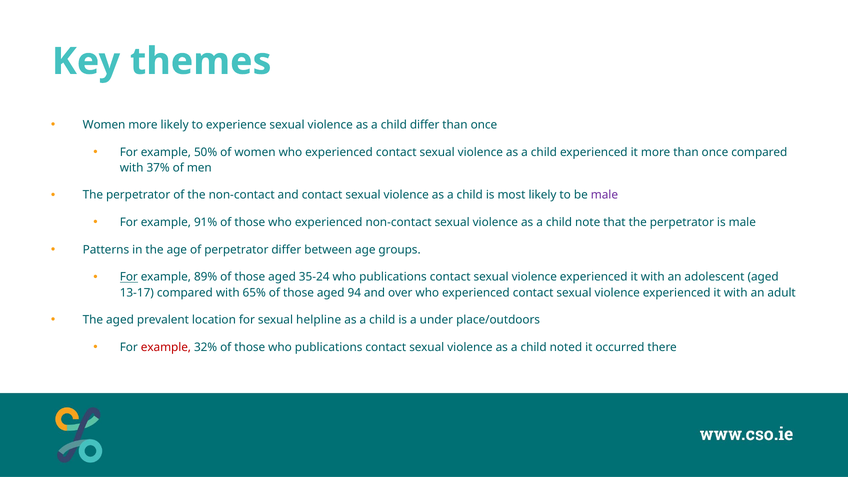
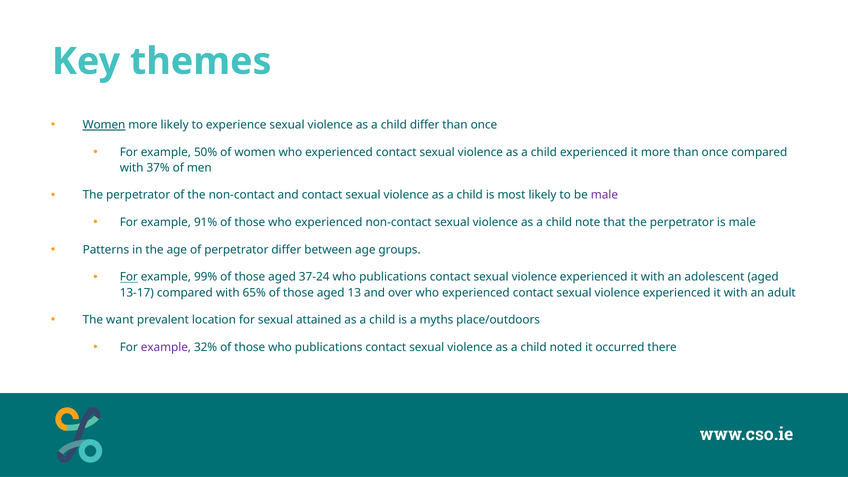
Women at (104, 125) underline: none -> present
89%: 89% -> 99%
35-24: 35-24 -> 37-24
94: 94 -> 13
The aged: aged -> want
helpline: helpline -> attained
under: under -> myths
example at (166, 347) colour: red -> purple
